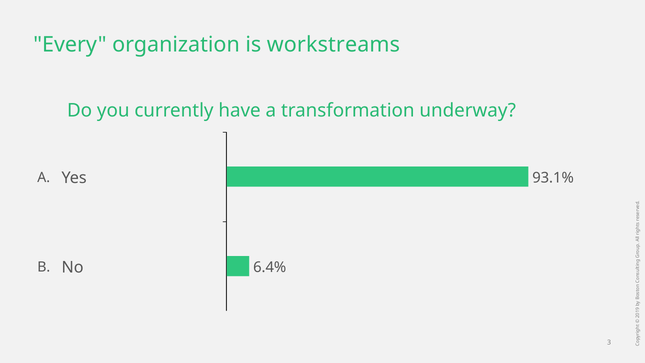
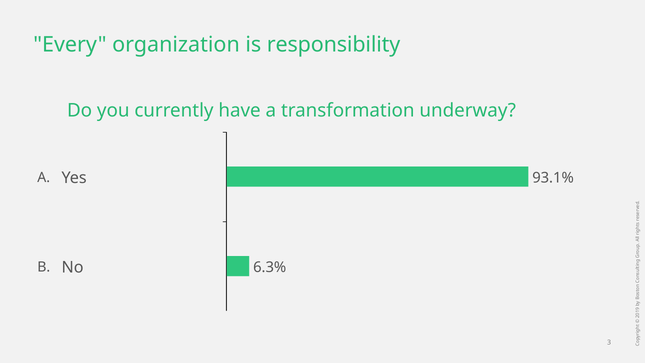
workstreams: workstreams -> responsibility
6.4%: 6.4% -> 6.3%
